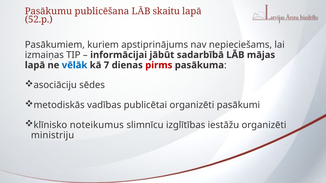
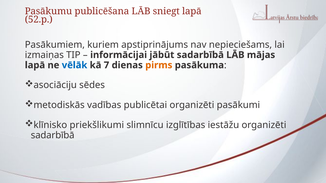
skaitu: skaitu -> sniegt
pirms colour: red -> orange
noteikumus: noteikumus -> priekšlikumi
ministriju at (53, 136): ministriju -> sadarbībā
